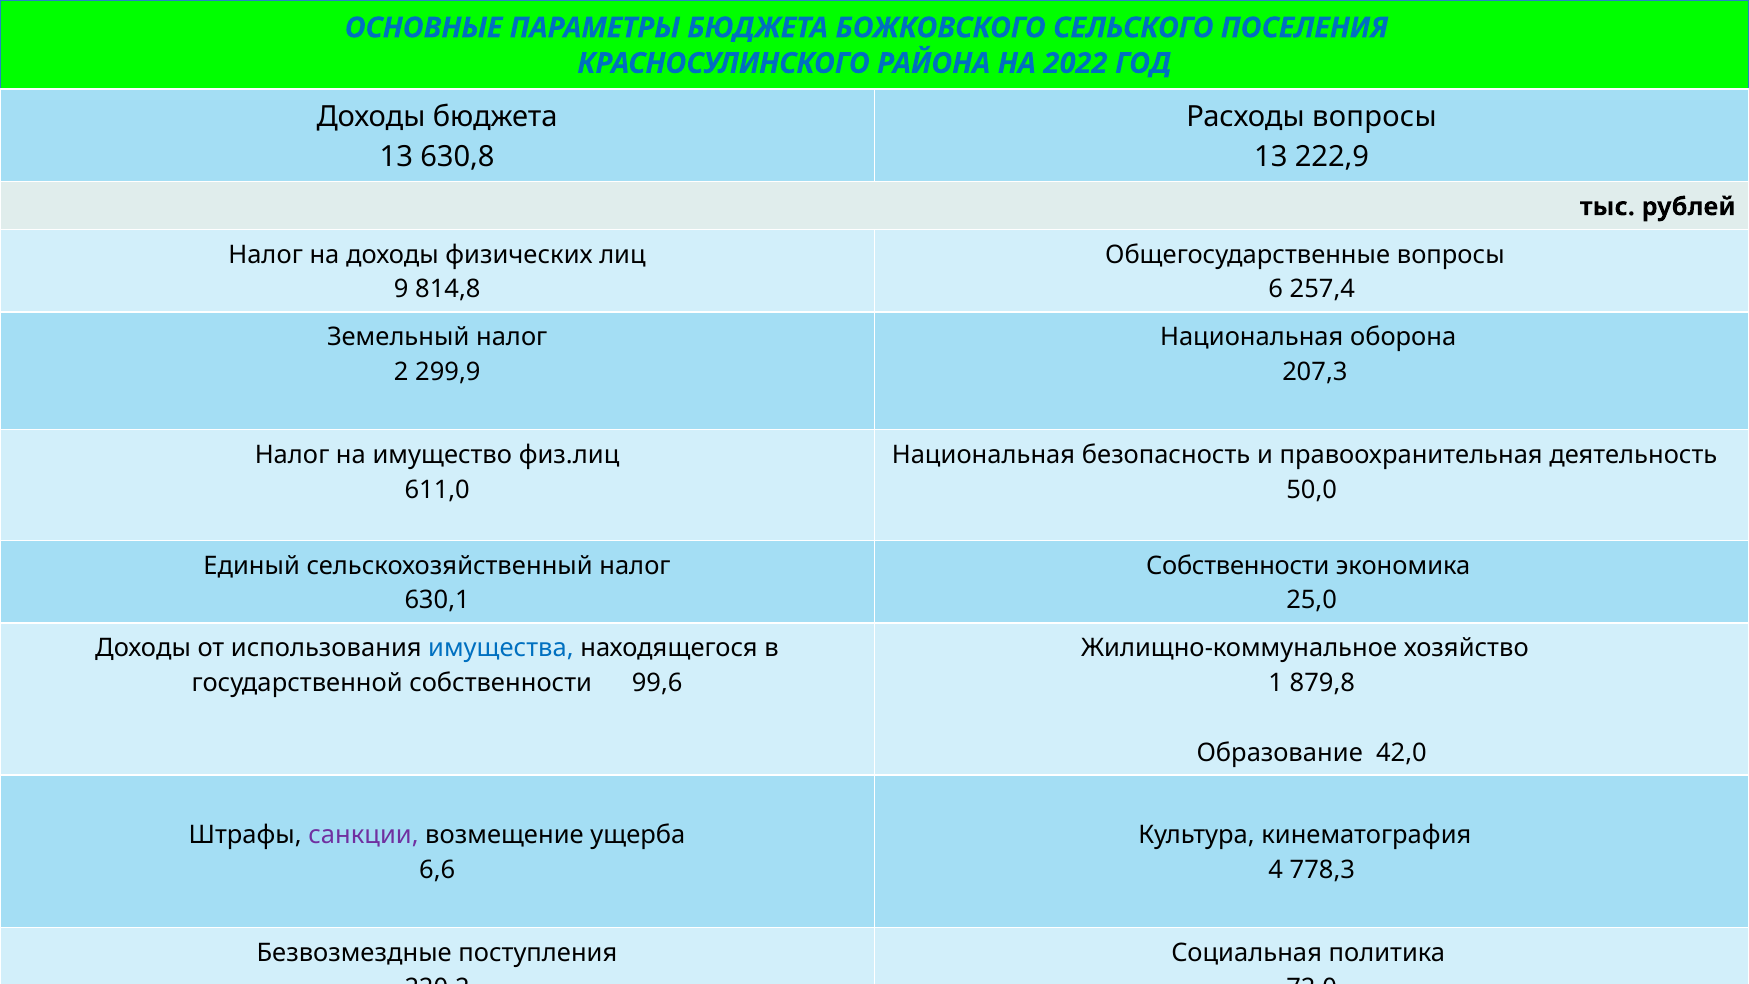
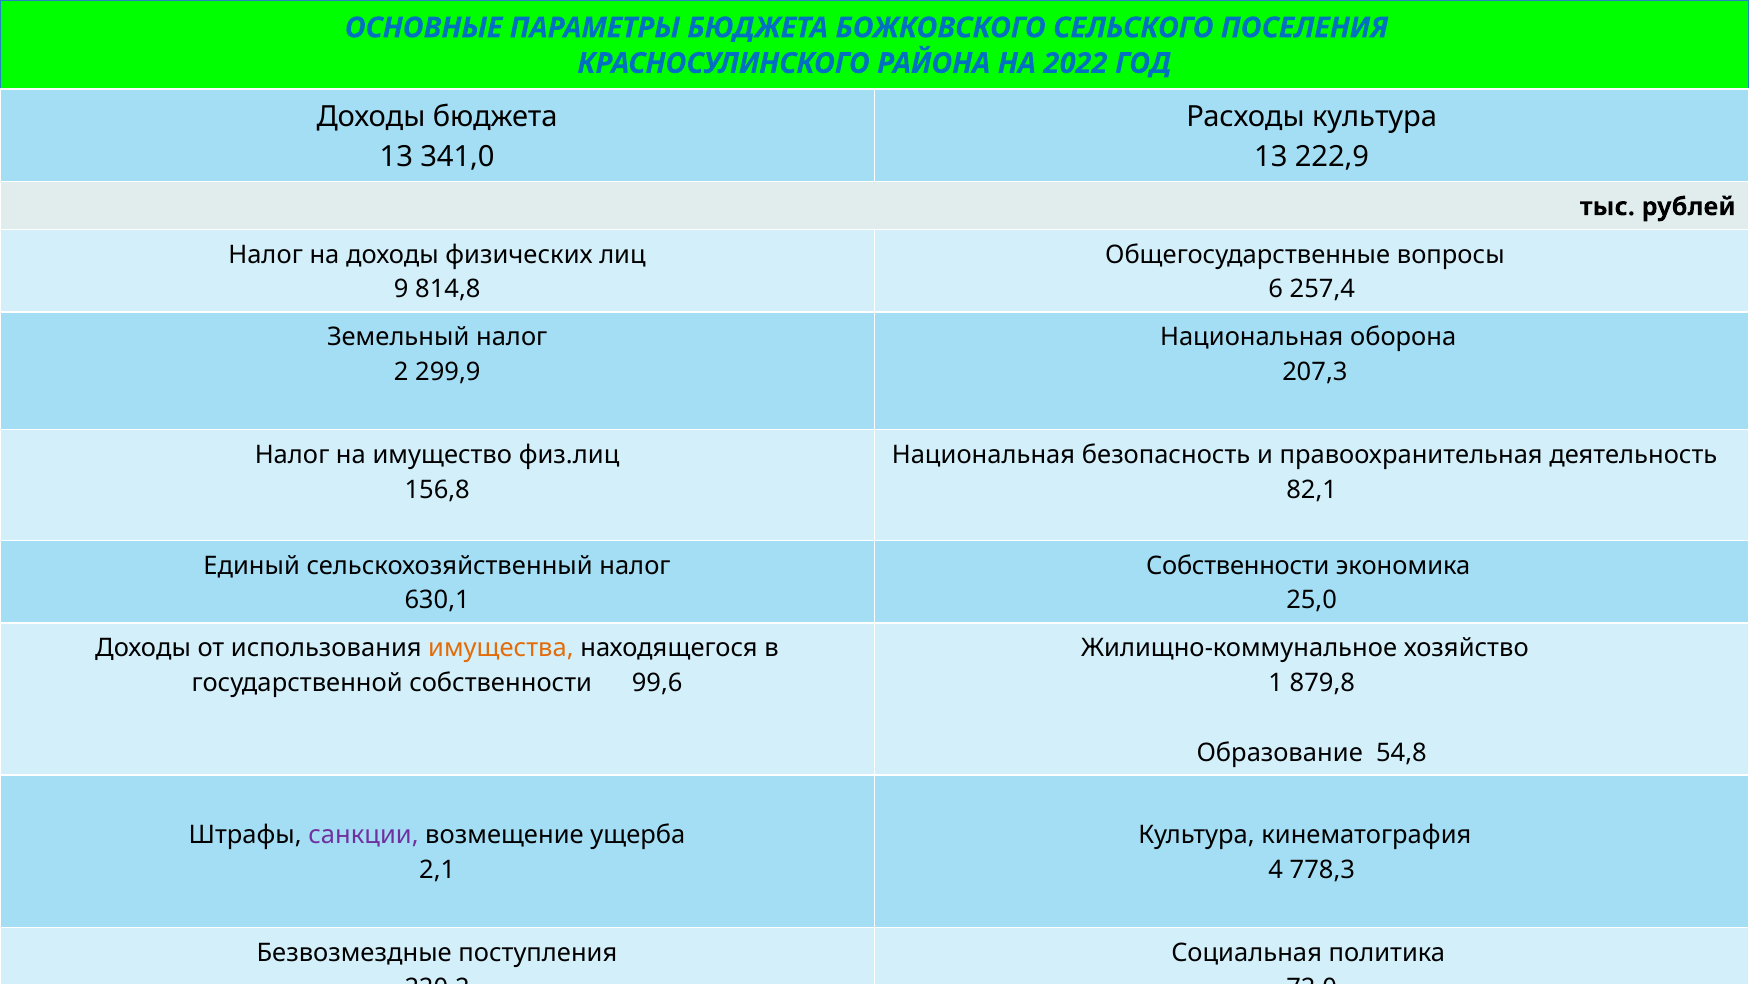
Расходы вопросы: вопросы -> культура
630,8: 630,8 -> 341,0
611,0: 611,0 -> 156,8
50,0: 50,0 -> 82,1
имущества colour: blue -> orange
42,0: 42,0 -> 54,8
6,6: 6,6 -> 2,1
